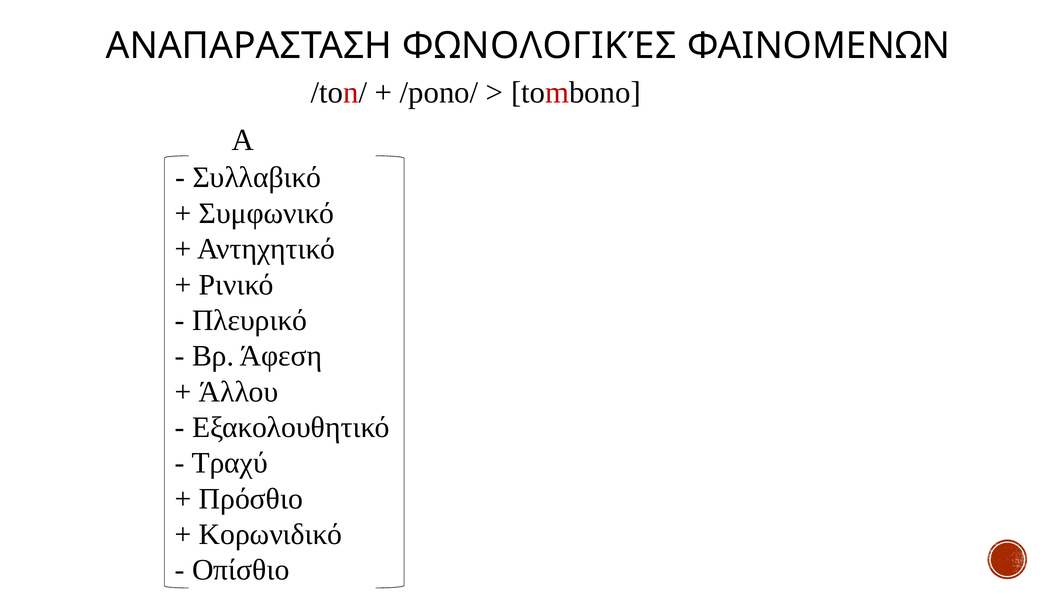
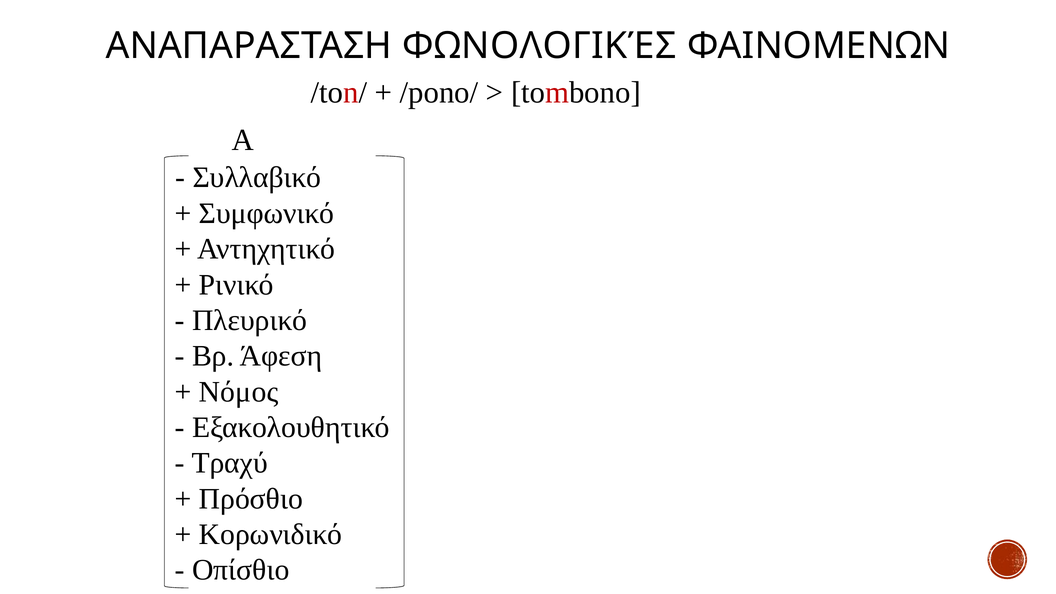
Άλλου: Άλλου -> Νόμος
